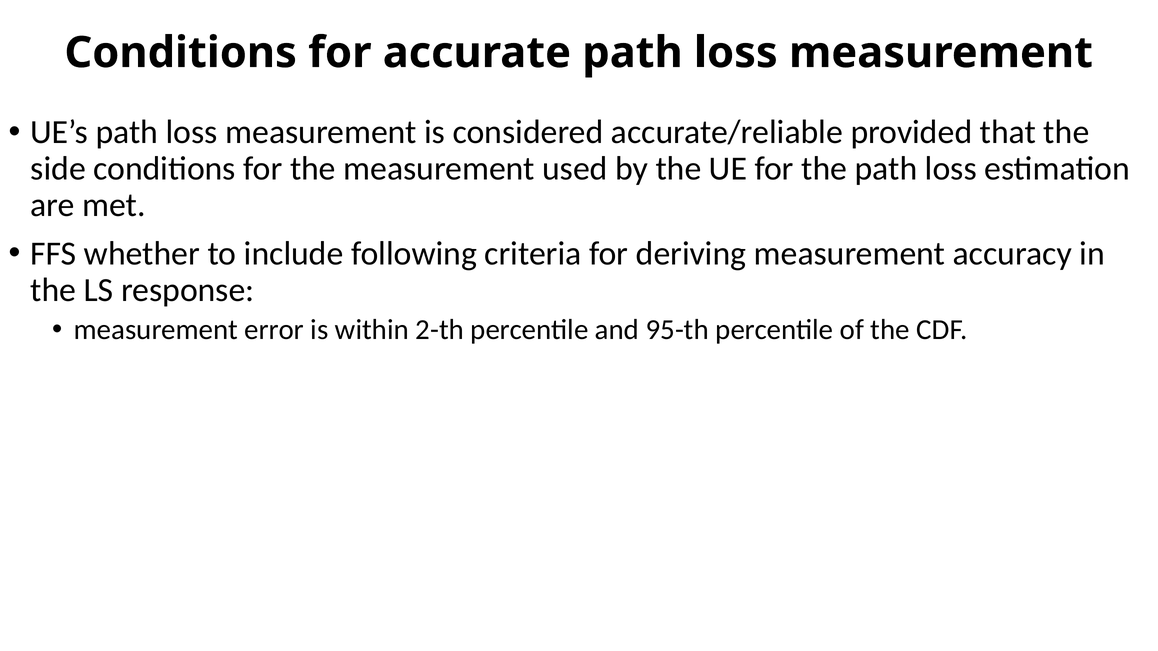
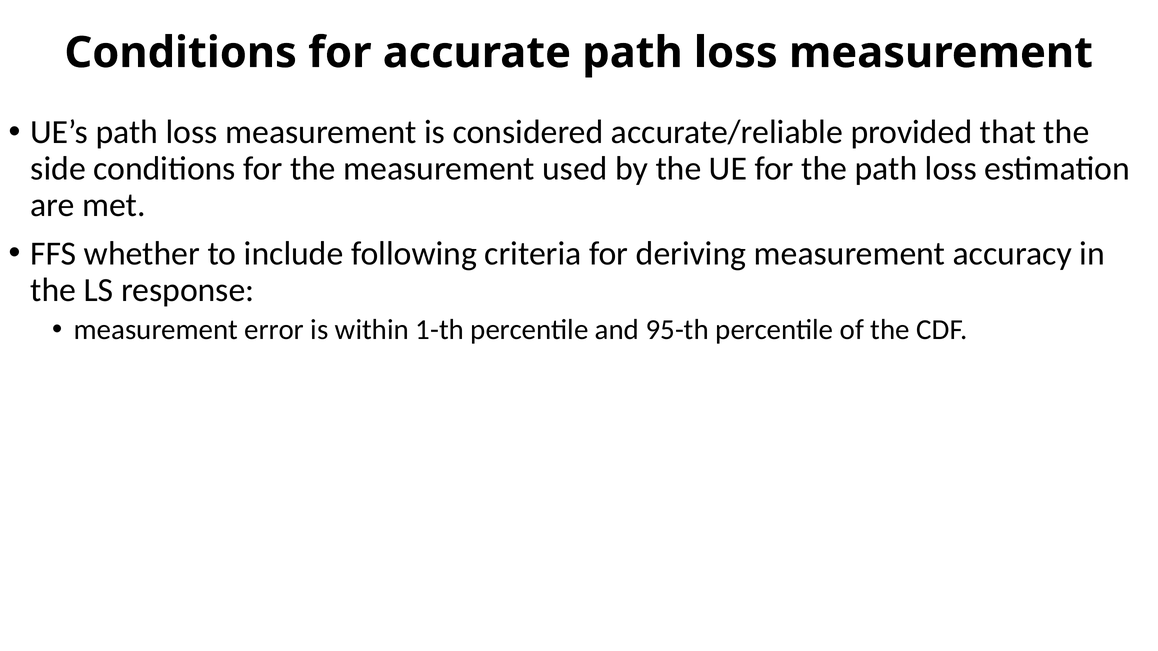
2-th: 2-th -> 1-th
